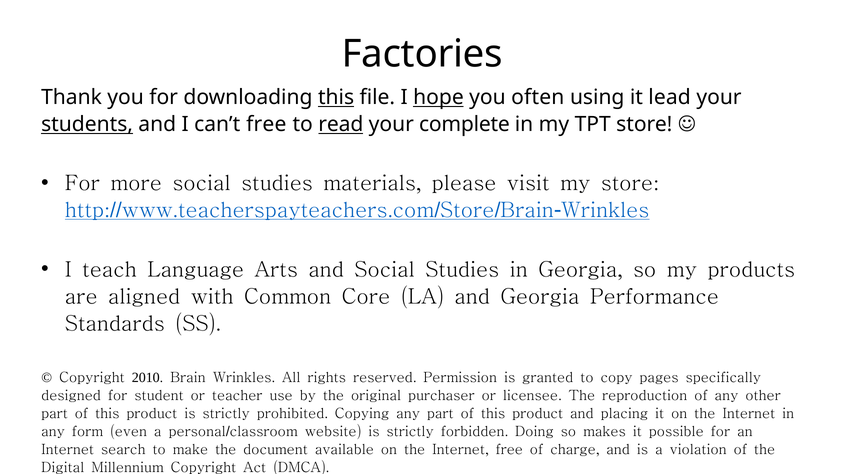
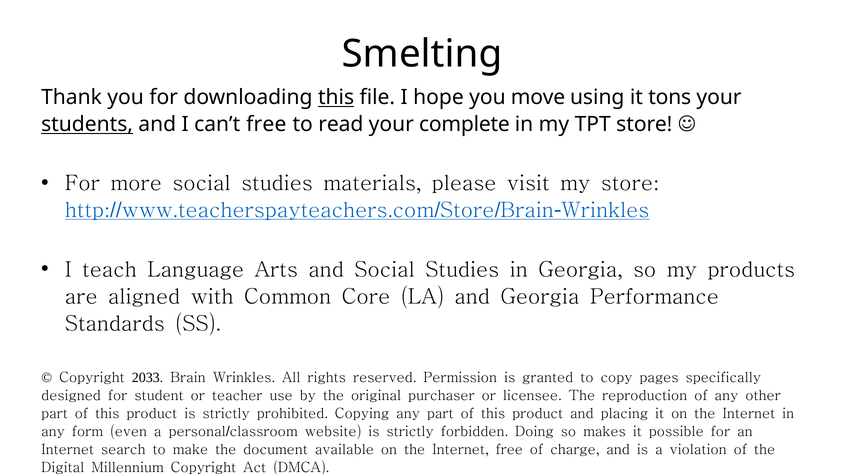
Factories: Factories -> Smelting
hope underline: present -> none
often: often -> move
lead: lead -> tons
read underline: present -> none
2010: 2010 -> 2033
